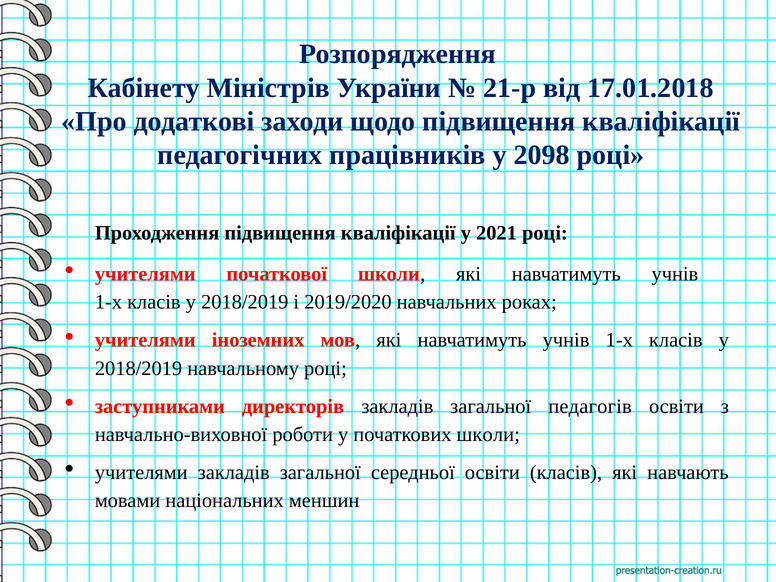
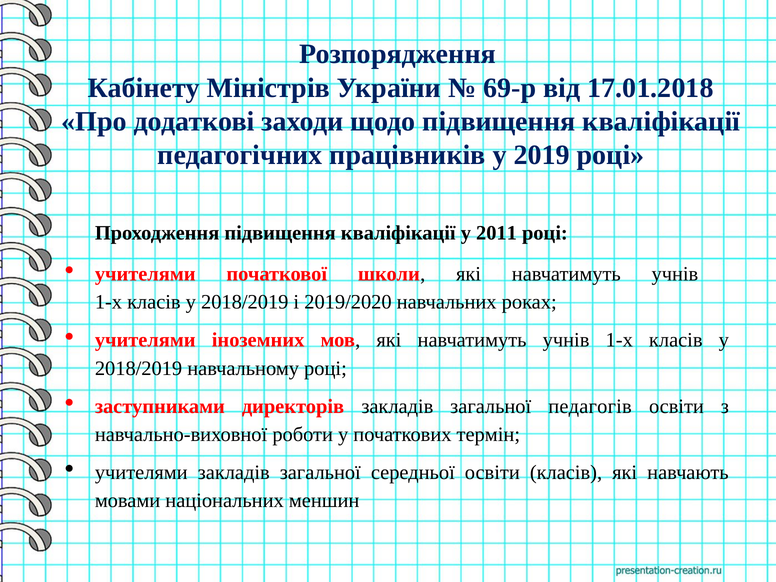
21-р: 21-р -> 69-р
2098: 2098 -> 2019
2021: 2021 -> 2011
початкових школи: школи -> термін
